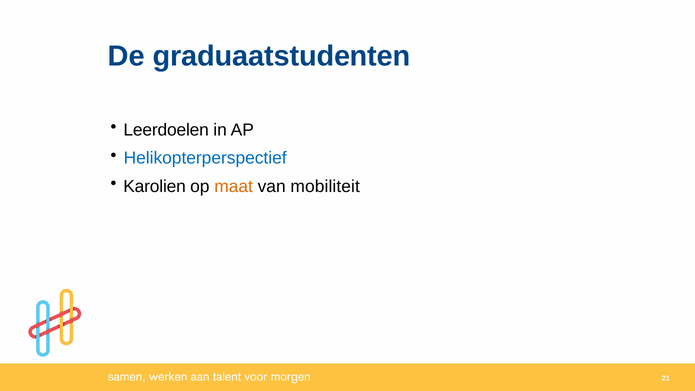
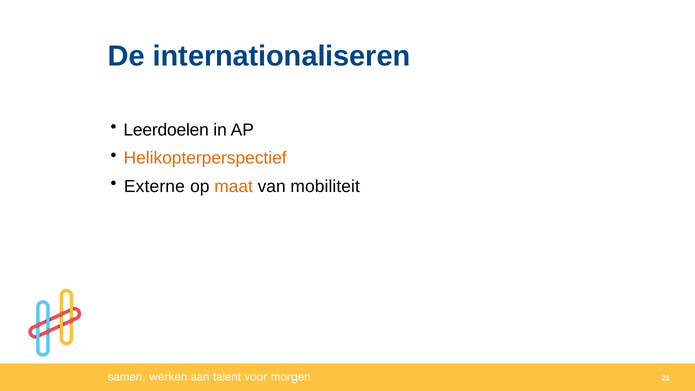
graduaatstudenten: graduaatstudenten -> internationaliseren
Helikopterperspectief colour: blue -> orange
Karolien: Karolien -> Externe
